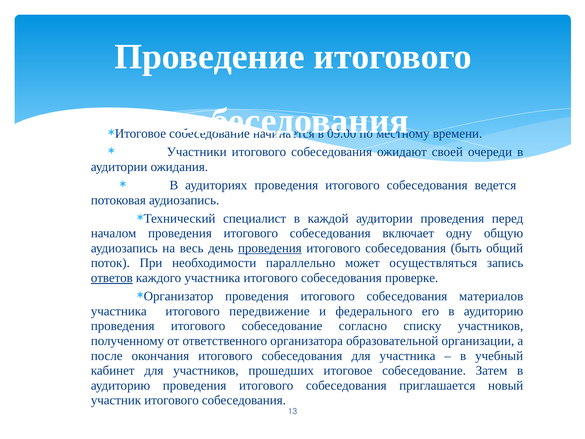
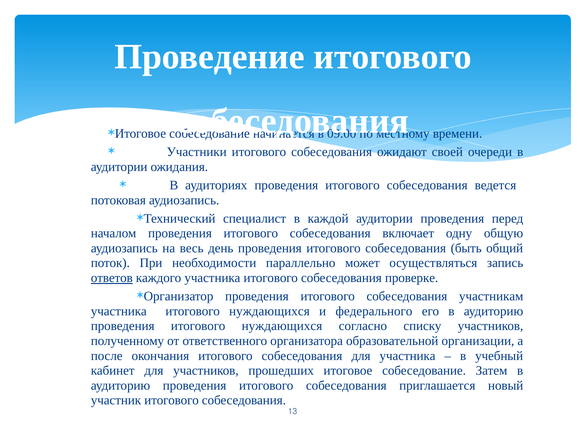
проведения at (270, 248) underline: present -> none
материалов: материалов -> участникам
участника итогового передвижение: передвижение -> нуждающихся
проведения итогового собеседование: собеседование -> нуждающихся
